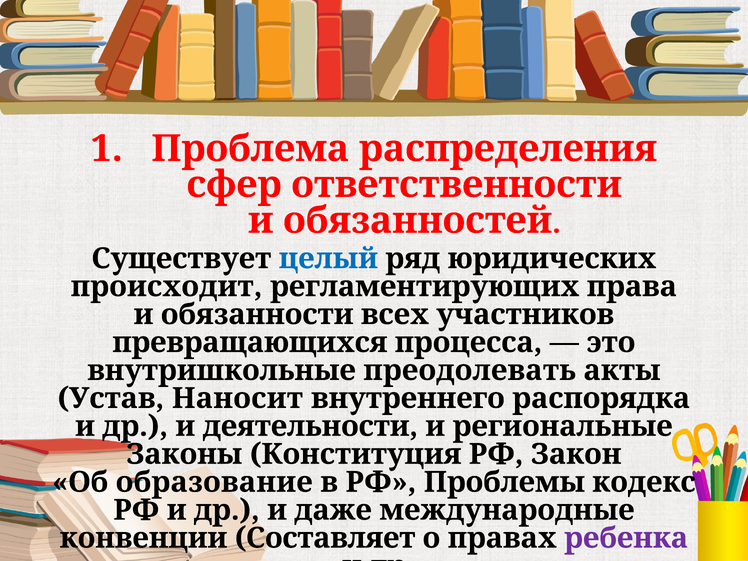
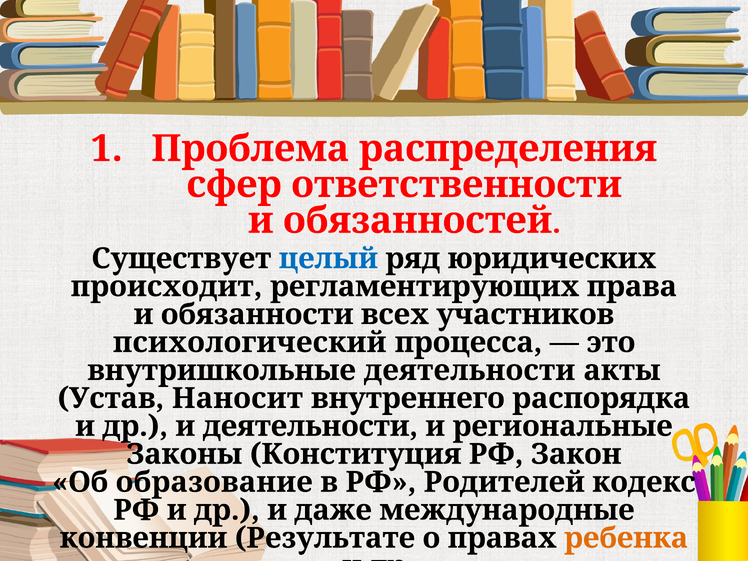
превращающихся: превращающихся -> психологический
внутришкольные преодолевать: преодолевать -> деятельности
Проблемы: Проблемы -> Родителей
Составляет: Составляет -> Результате
ребенка colour: purple -> orange
